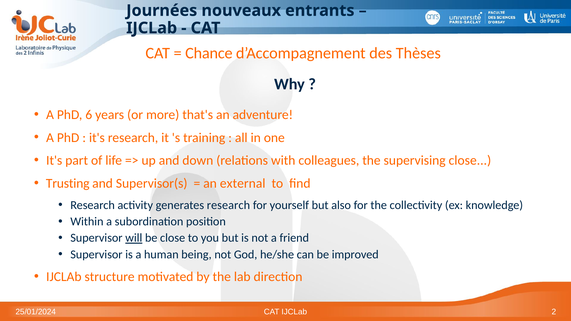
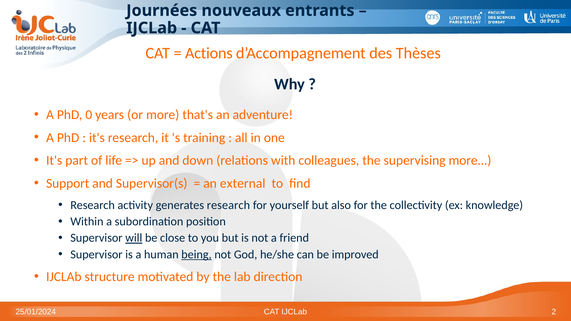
Chance: Chance -> Actions
6: 6 -> 0
supervising close: close -> more
Trusting: Trusting -> Support
being underline: none -> present
